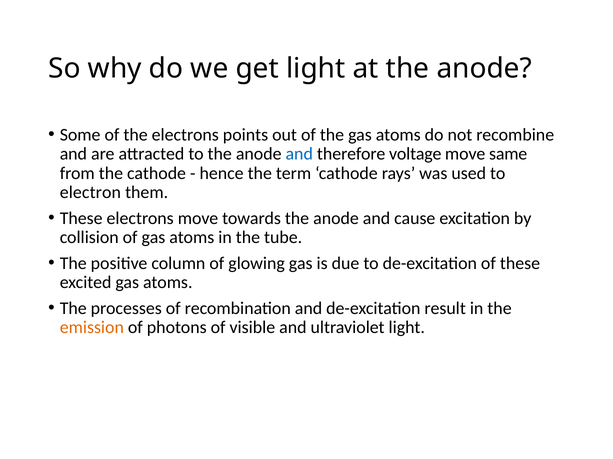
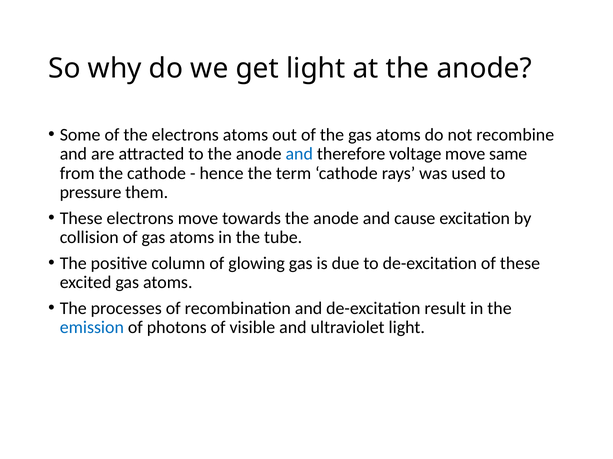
electrons points: points -> atoms
electron: electron -> pressure
emission colour: orange -> blue
